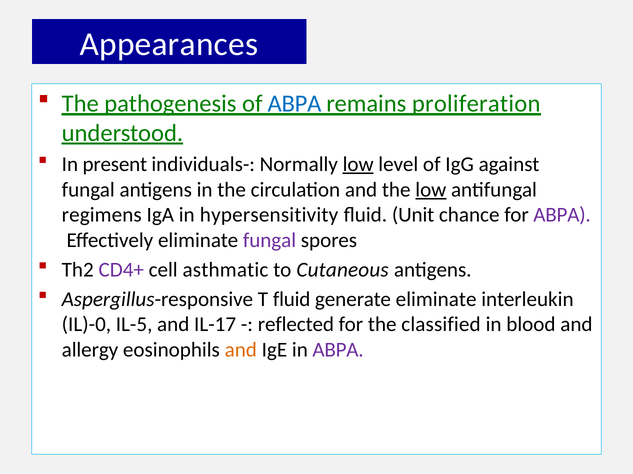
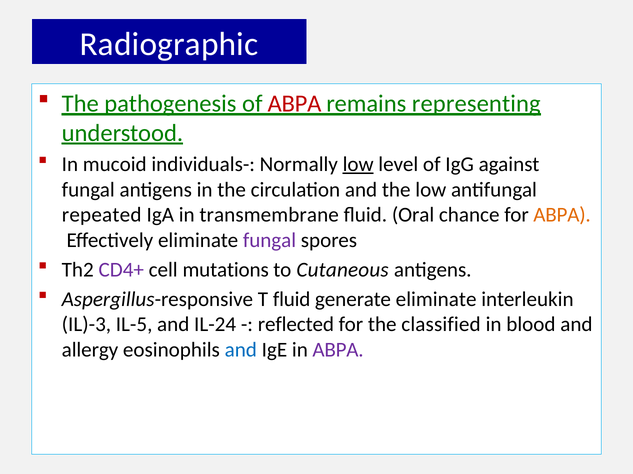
Appearances: Appearances -> Radiographic
ABPA at (294, 104) colour: blue -> red
proliferation: proliferation -> representing
present: present -> mucoid
low at (431, 190) underline: present -> none
regimens: regimens -> repeated
hypersensitivity: hypersensitivity -> transmembrane
Unit: Unit -> Oral
ABPA at (562, 215) colour: purple -> orange
asthmatic: asthmatic -> mutations
IL)-0: IL)-0 -> IL)-3
IL-17: IL-17 -> IL-24
and at (241, 350) colour: orange -> blue
